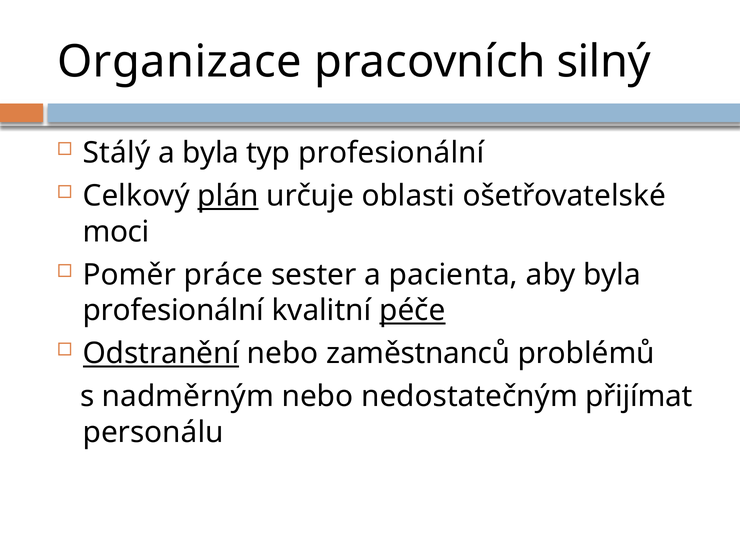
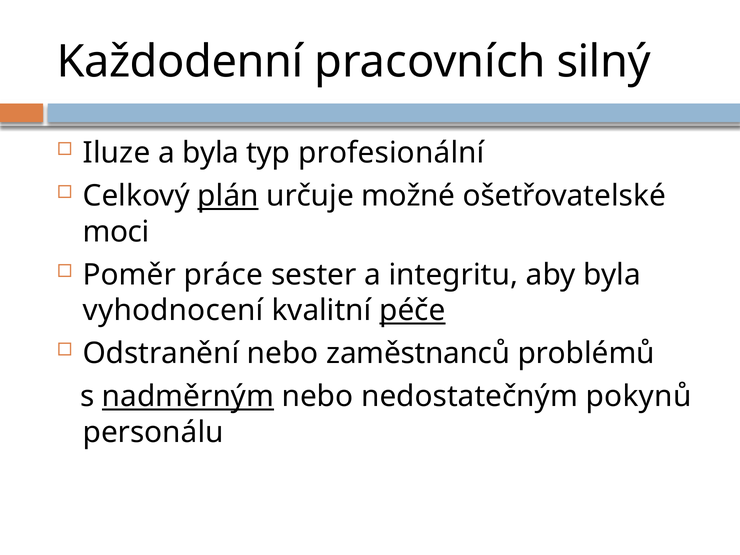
Organizace: Organizace -> Každodenní
Stálý: Stálý -> Iluze
oblasti: oblasti -> možné
pacienta: pacienta -> integritu
profesionální at (173, 311): profesionální -> vyhodnocení
Odstranění underline: present -> none
nadměrným underline: none -> present
přijímat: přijímat -> pokynů
